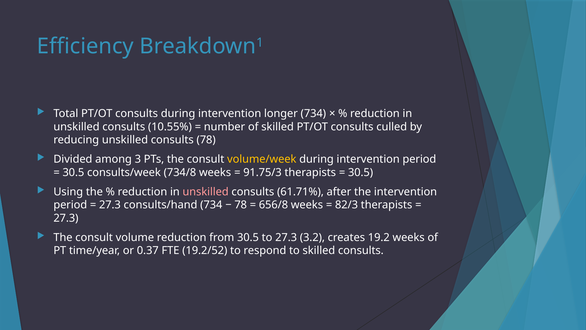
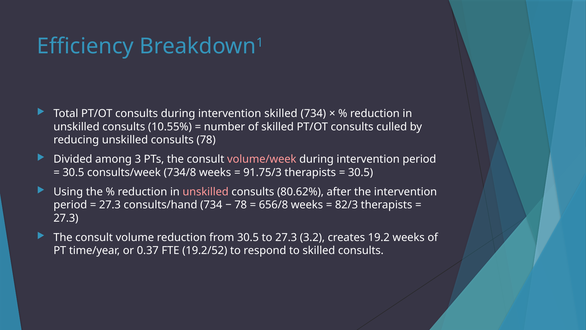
intervention longer: longer -> skilled
volume/week colour: yellow -> pink
61.71%: 61.71% -> 80.62%
